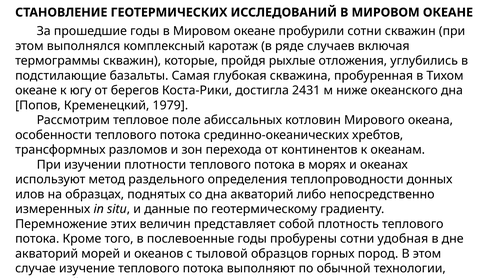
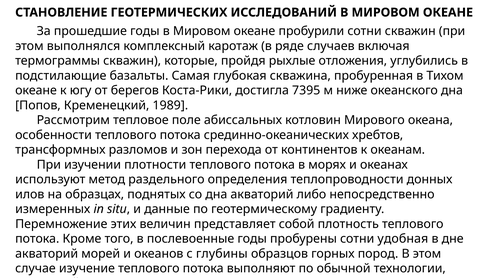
2431: 2431 -> 7395
1979: 1979 -> 1989
тыловой: тыловой -> глубины
